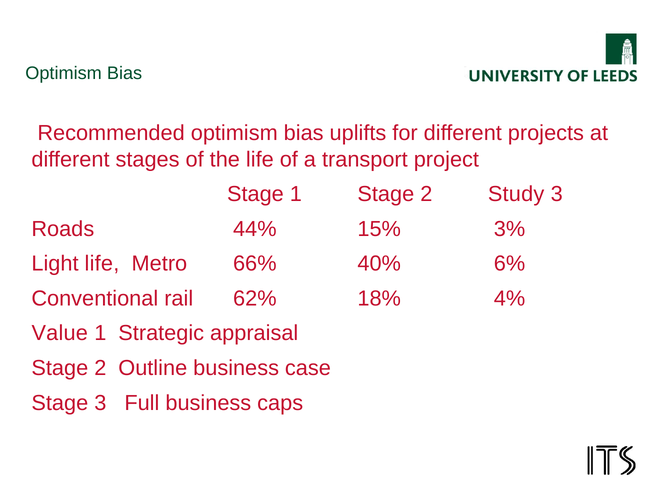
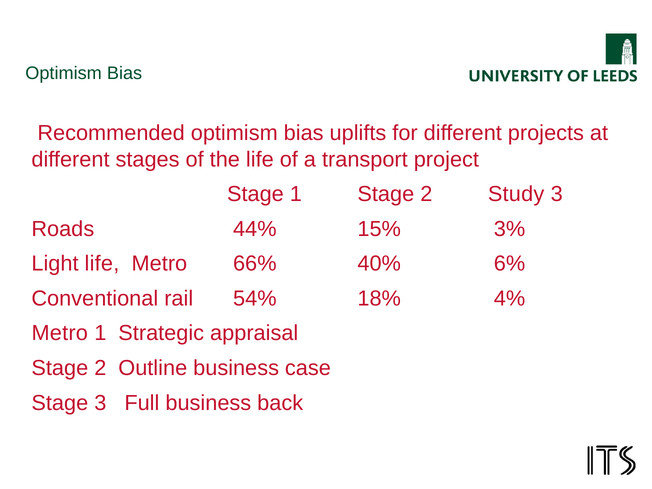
62%: 62% -> 54%
Value at (60, 333): Value -> Metro
caps: caps -> back
